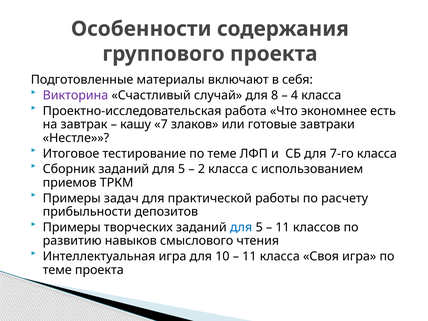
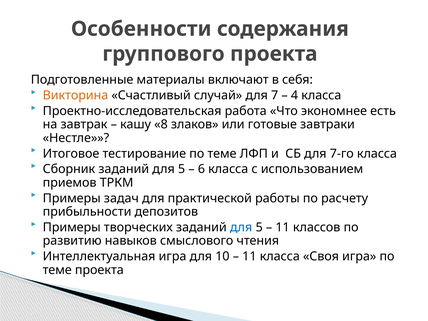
Викторина colour: purple -> orange
8: 8 -> 7
7: 7 -> 8
2: 2 -> 6
